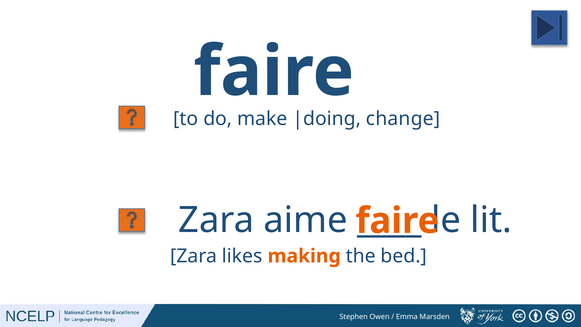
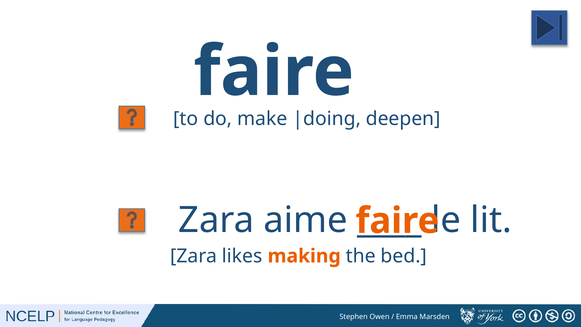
change: change -> deepen
